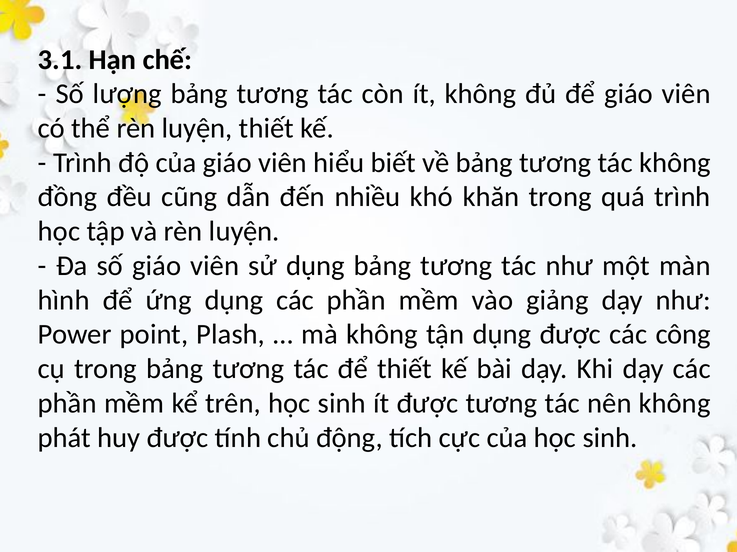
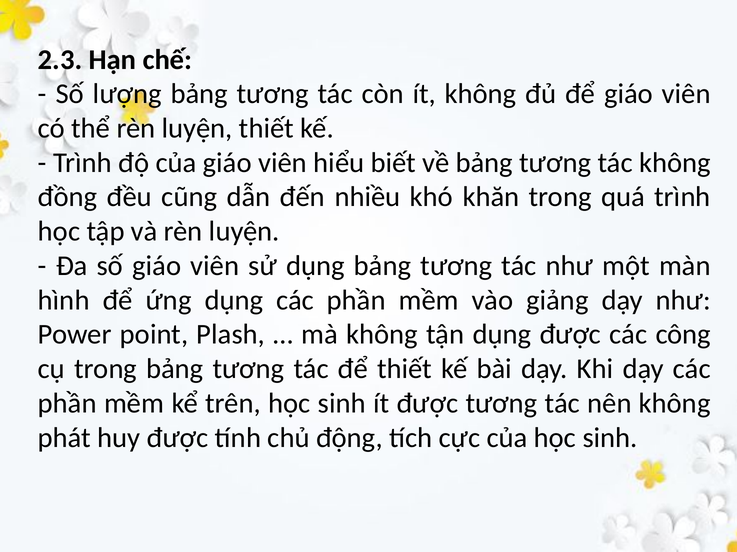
3.1: 3.1 -> 2.3
